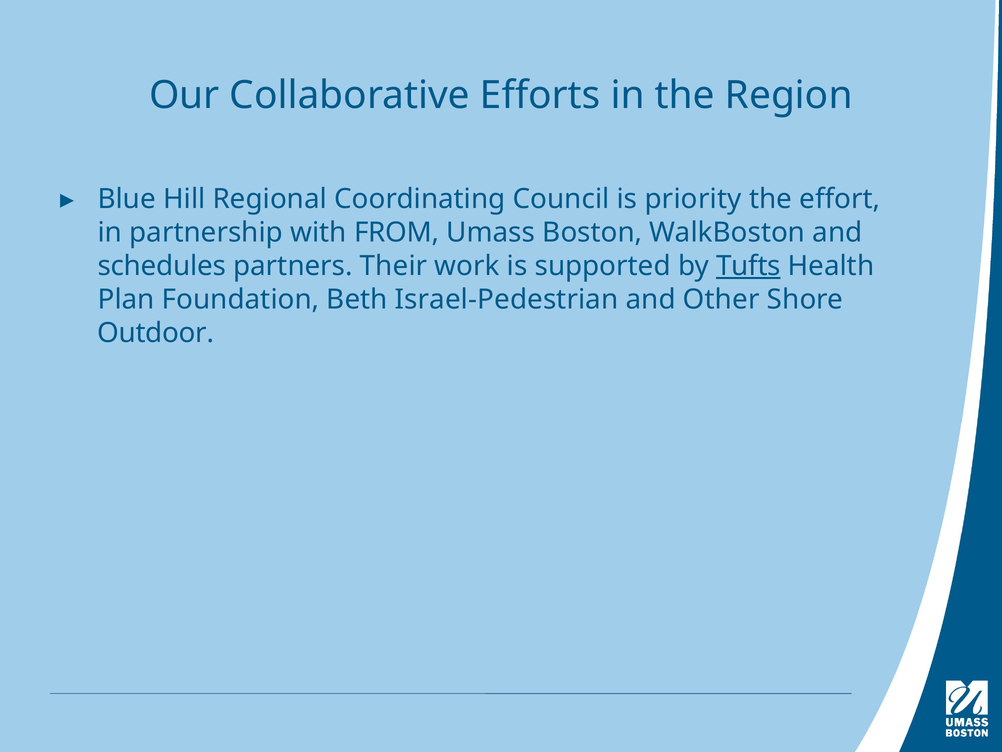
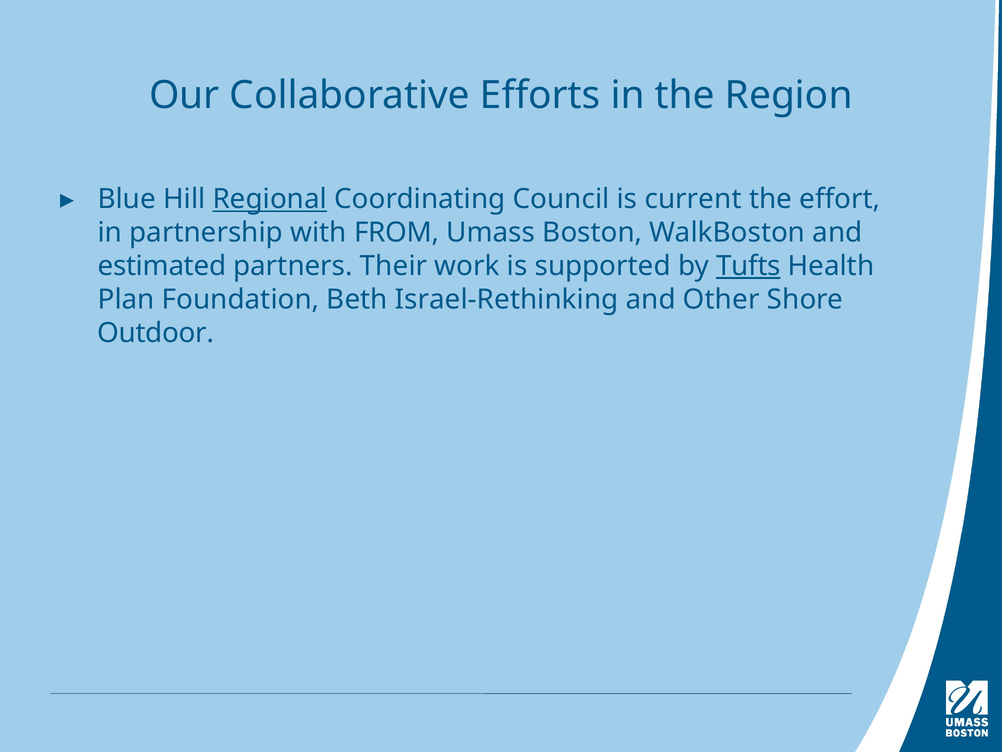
Regional underline: none -> present
priority: priority -> current
schedules: schedules -> estimated
Israel-Pedestrian: Israel-Pedestrian -> Israel-Rethinking
